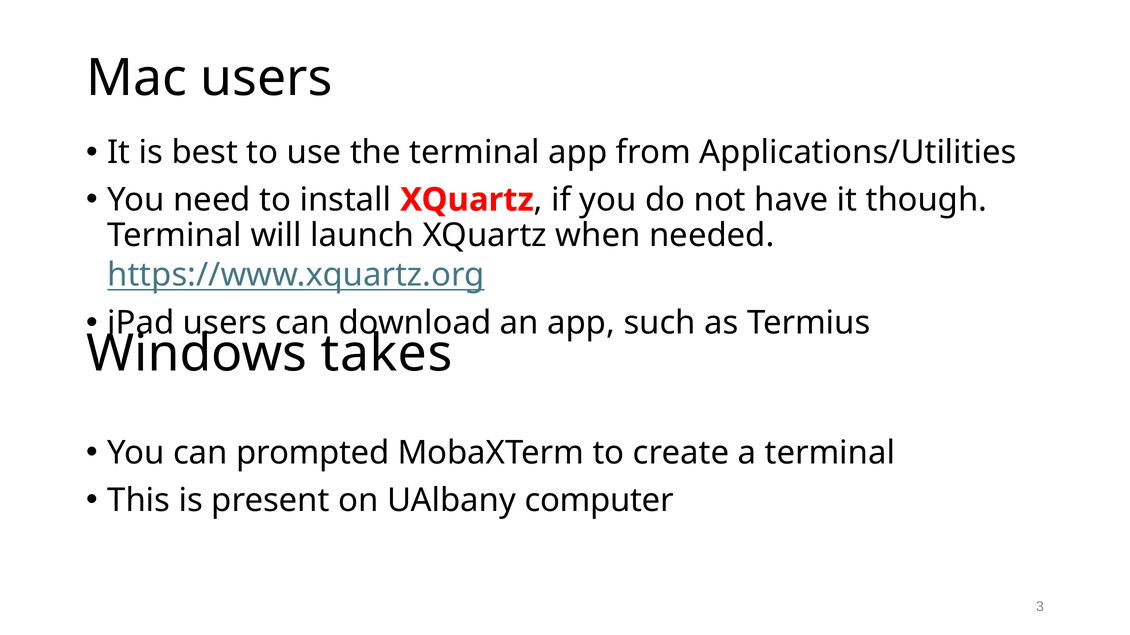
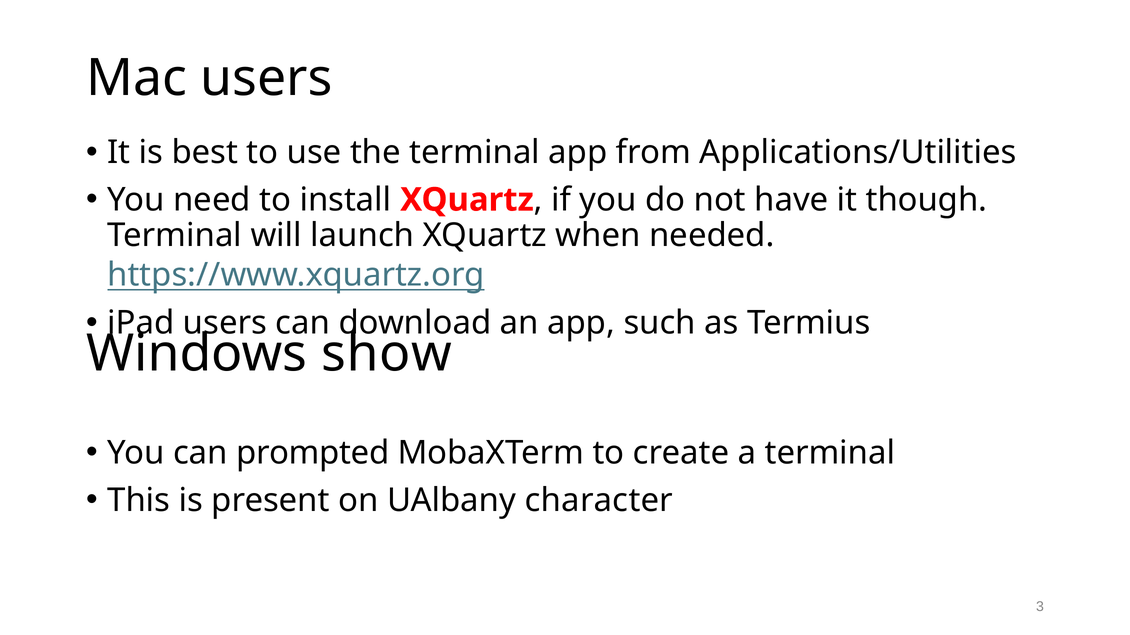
takes: takes -> show
computer: computer -> character
